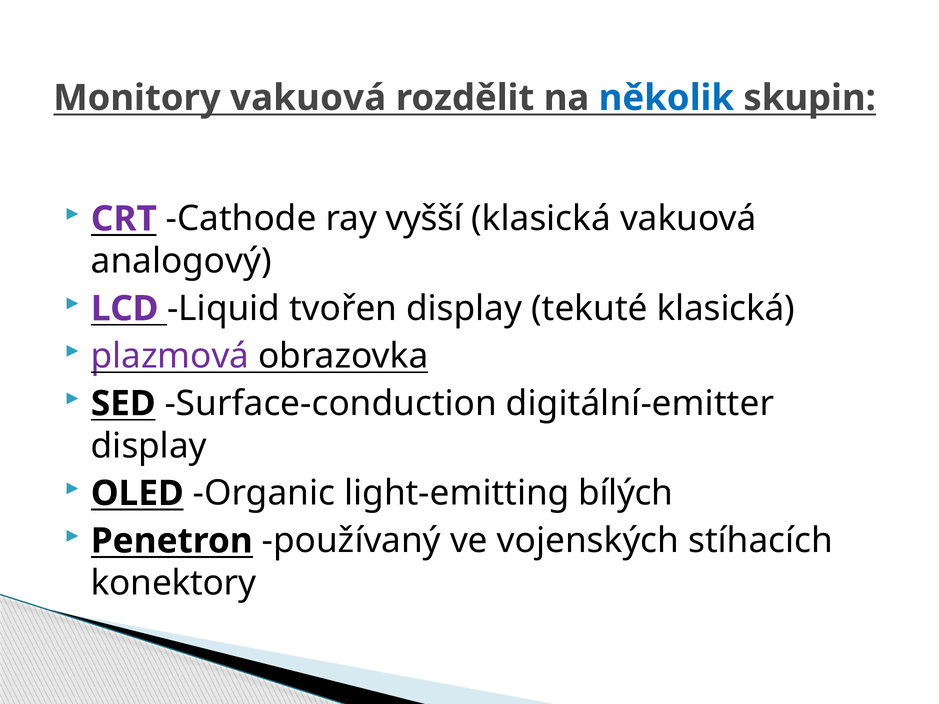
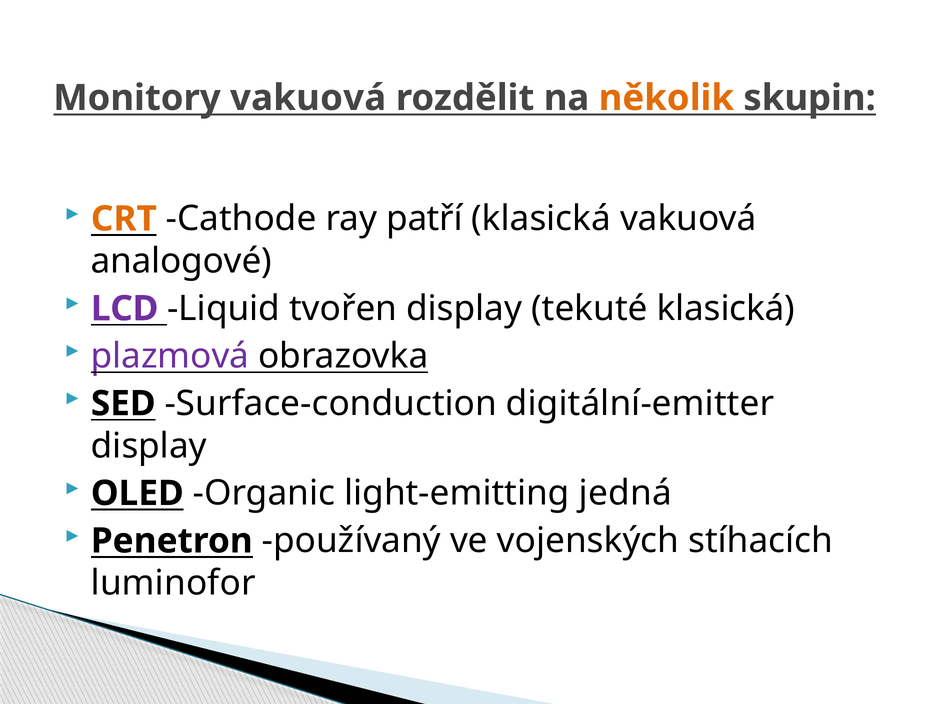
několik colour: blue -> orange
CRT colour: purple -> orange
vyšší: vyšší -> patří
analogový: analogový -> analogové
bílých: bílých -> jedná
konektory: konektory -> luminofor
